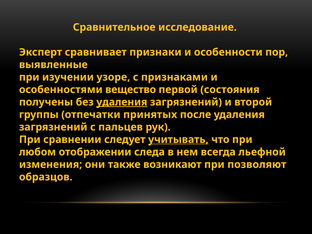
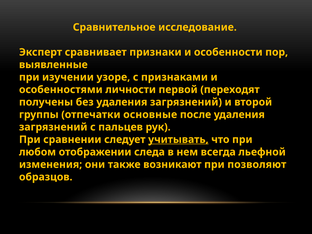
вещество: вещество -> личности
состояния: состояния -> переходят
удаления at (122, 102) underline: present -> none
принятых: принятых -> основные
